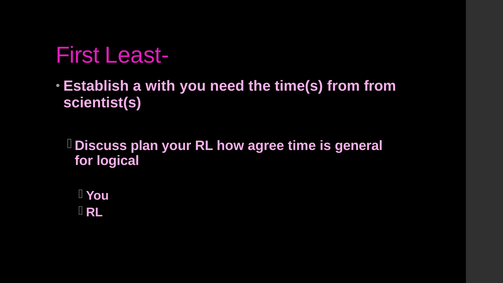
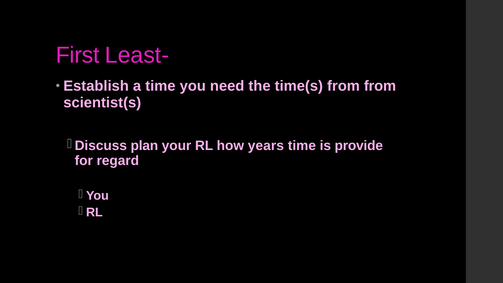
a with: with -> time
agree: agree -> years
general: general -> provide
logical: logical -> regard
